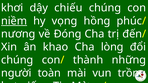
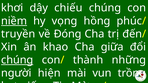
nương: nương -> truyền
lòng: lòng -> giữa
chúng at (17, 60) underline: none -> present
toàn: toàn -> hiện
